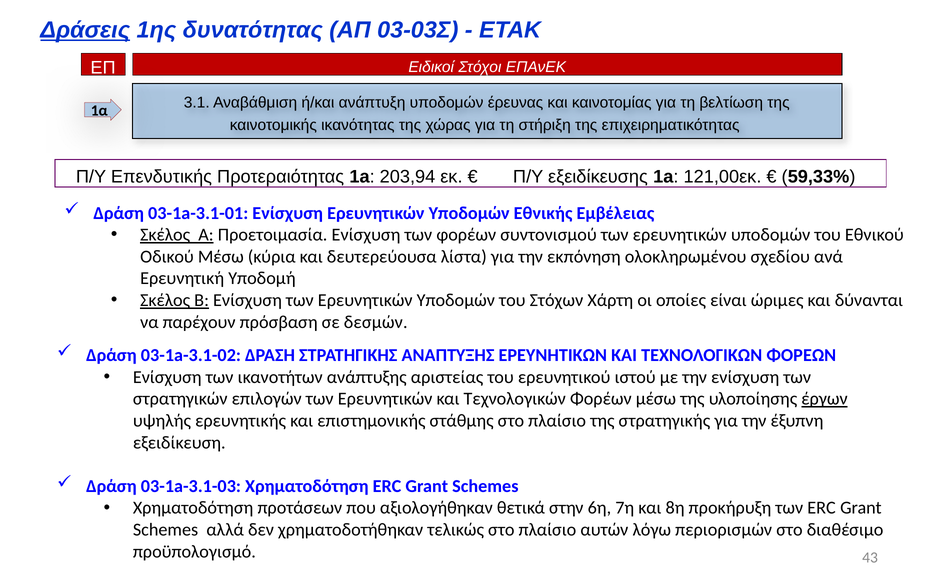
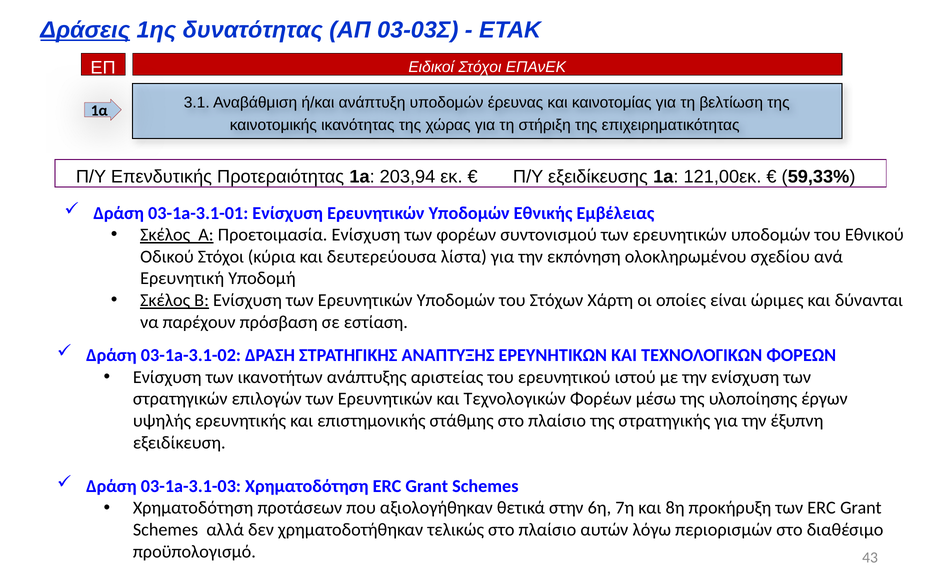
Οδικού Μέσω: Μέσω -> Στόχοι
δεσμών: δεσμών -> εστίαση
έργων underline: present -> none
